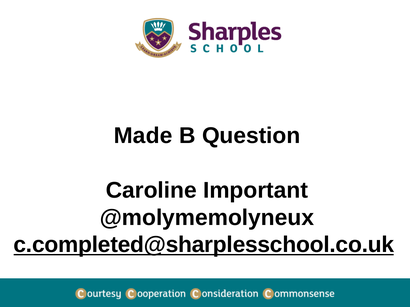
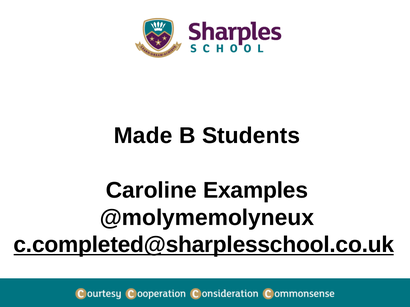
Question: Question -> Students
Important: Important -> Examples
